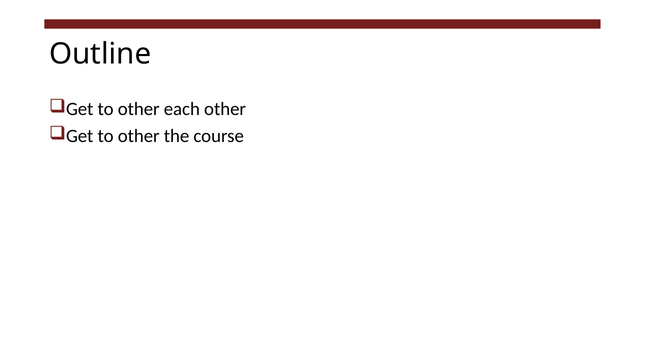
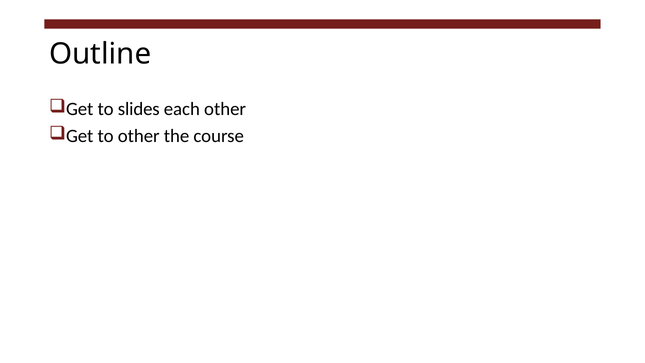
other at (139, 109): other -> slides
